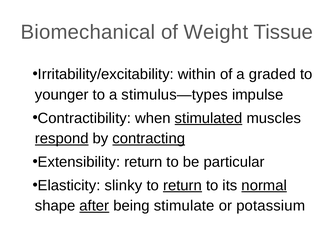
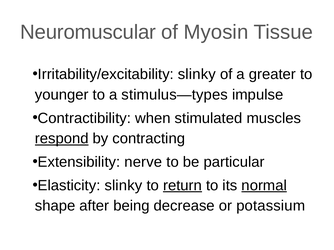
Biomechanical: Biomechanical -> Neuromuscular
Weight: Weight -> Myosin
Irritability/excitability within: within -> slinky
graded: graded -> greater
stimulated underline: present -> none
contracting underline: present -> none
Extensibility return: return -> nerve
after underline: present -> none
stimulate: stimulate -> decrease
